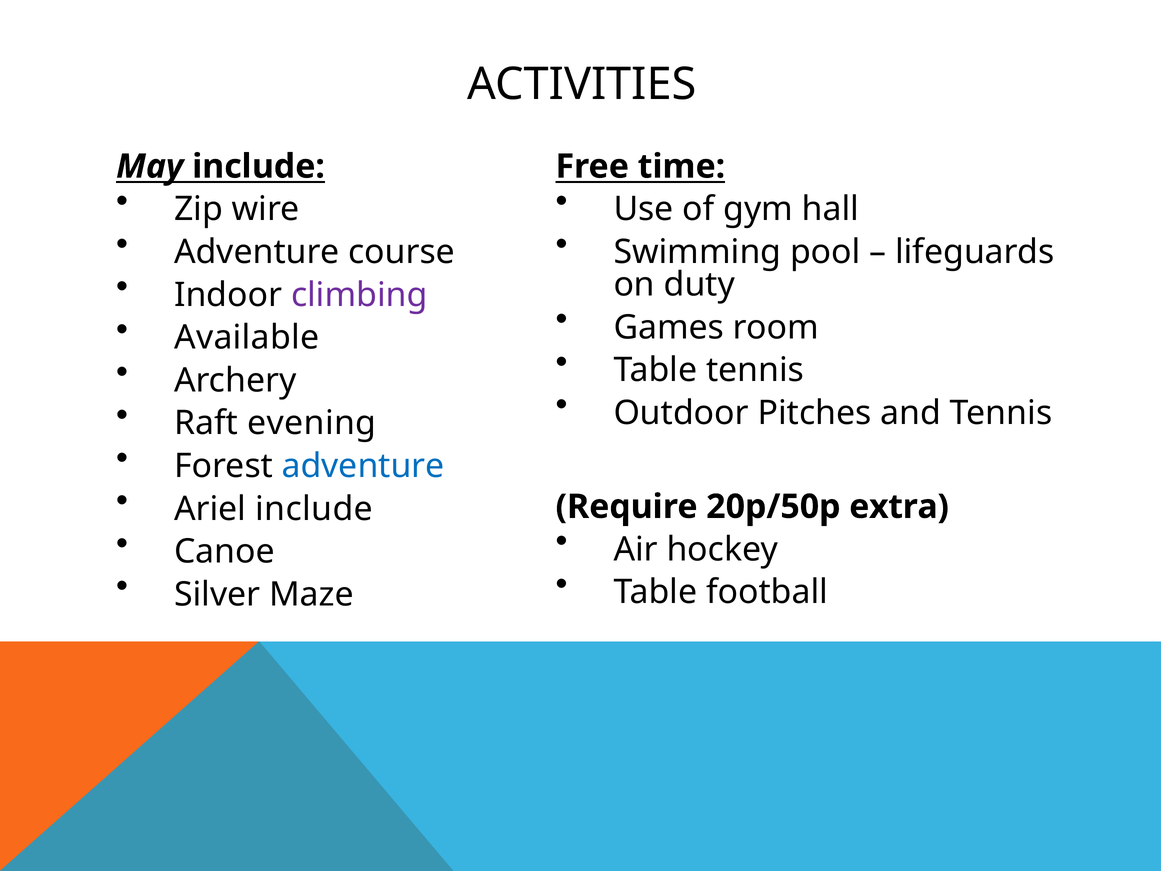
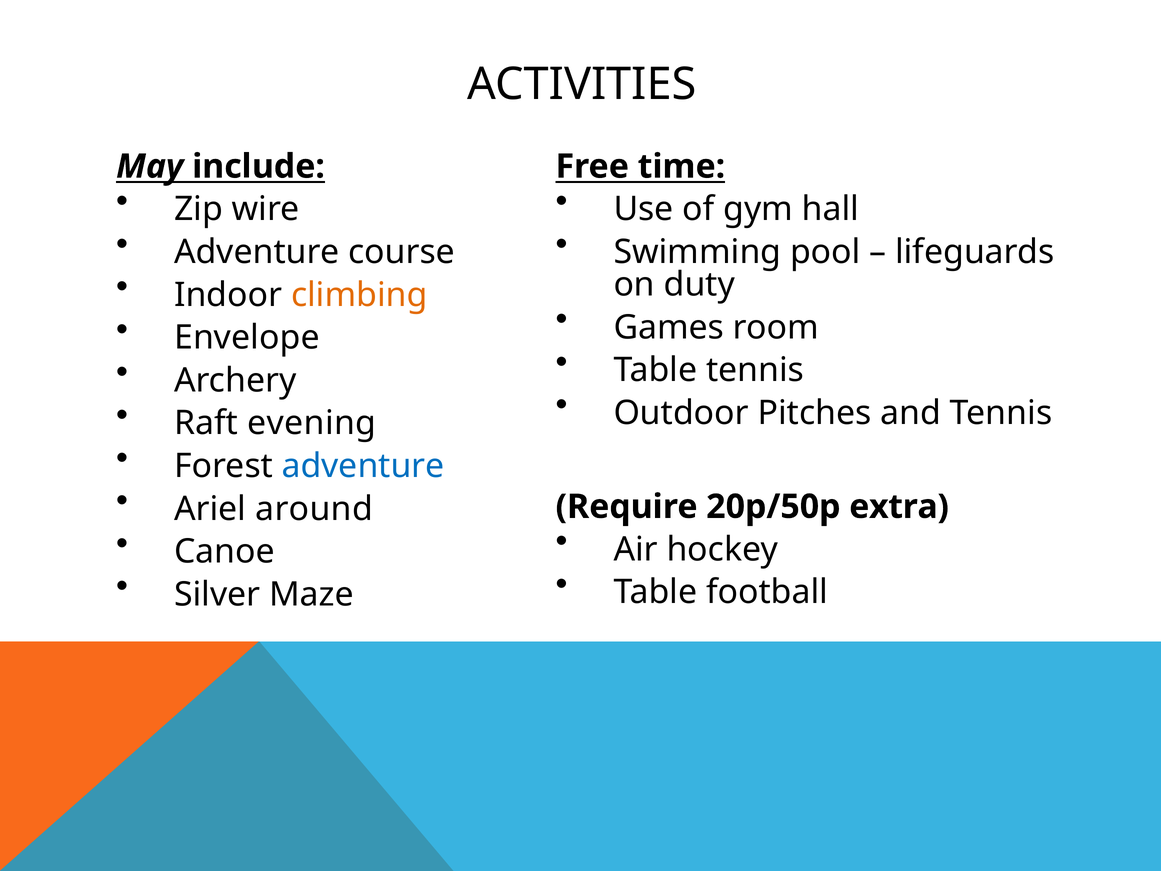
climbing colour: purple -> orange
Available: Available -> Envelope
Ariel include: include -> around
